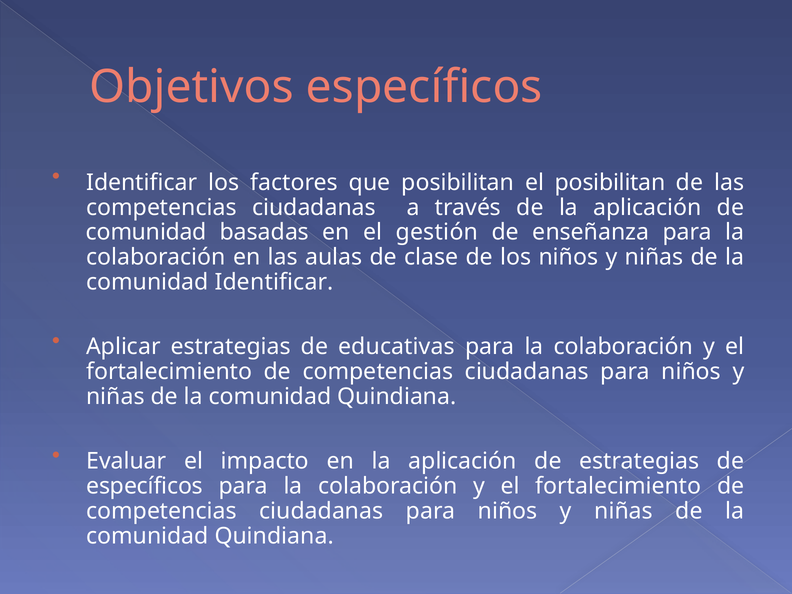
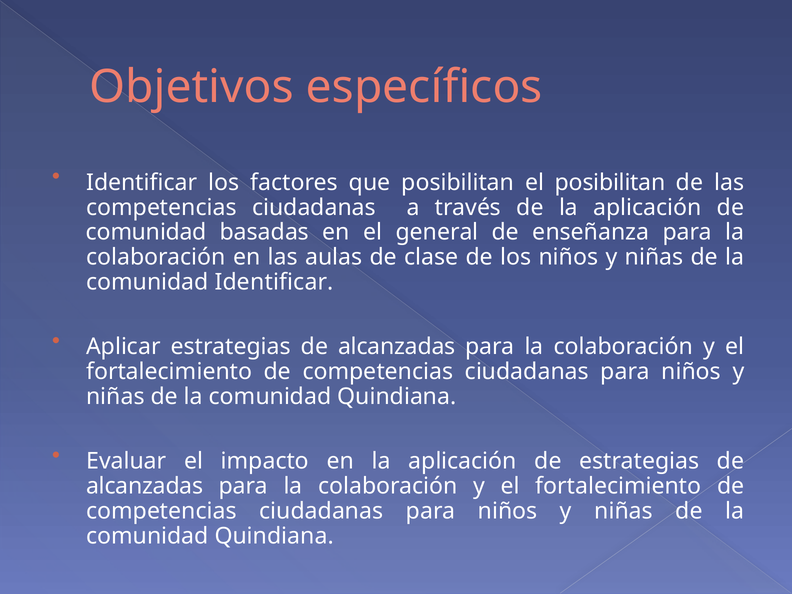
gestión: gestión -> general
Aplicar estrategias de educativas: educativas -> alcanzadas
específicos at (145, 486): específicos -> alcanzadas
